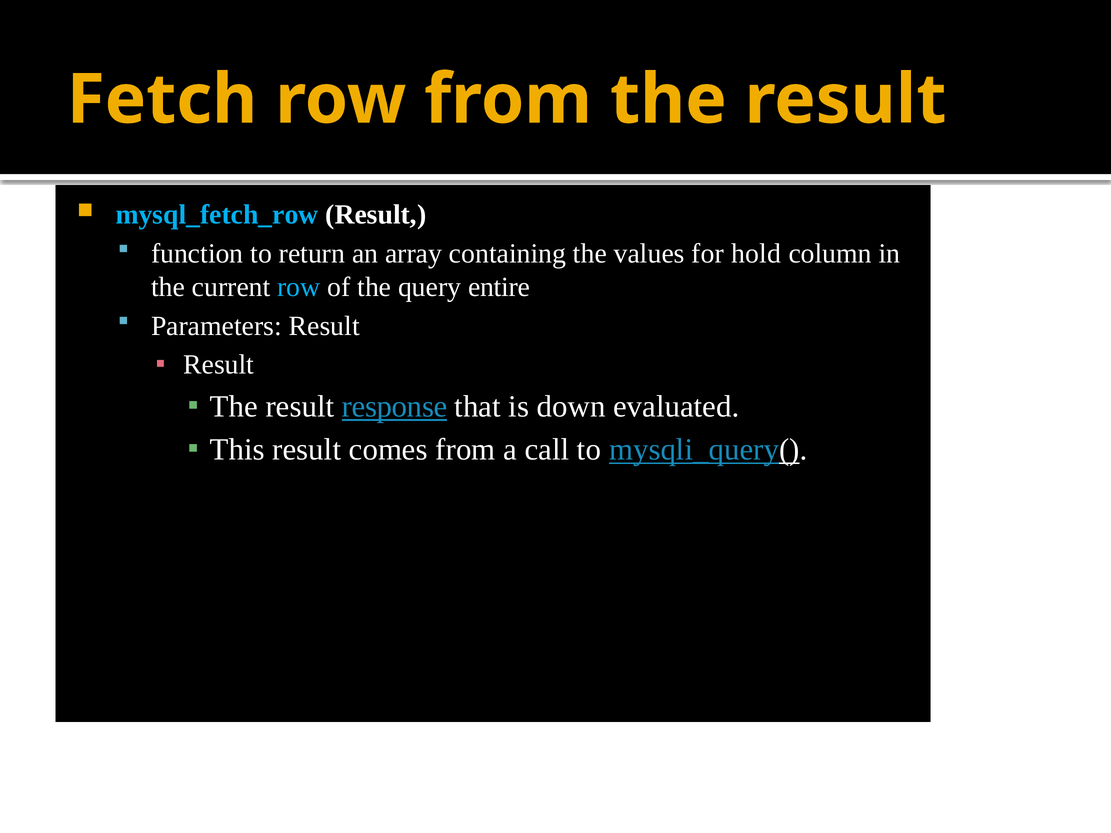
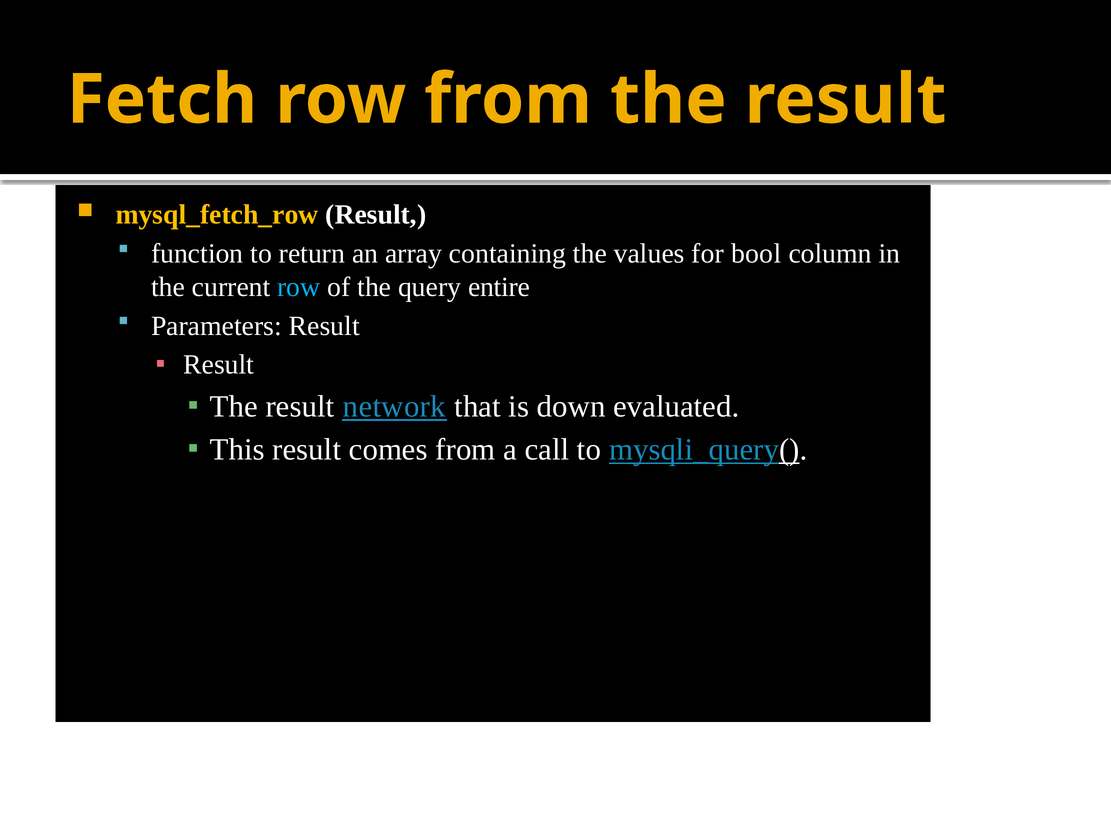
mysql_fetch_row colour: light blue -> yellow
hold: hold -> bool
response: response -> network
